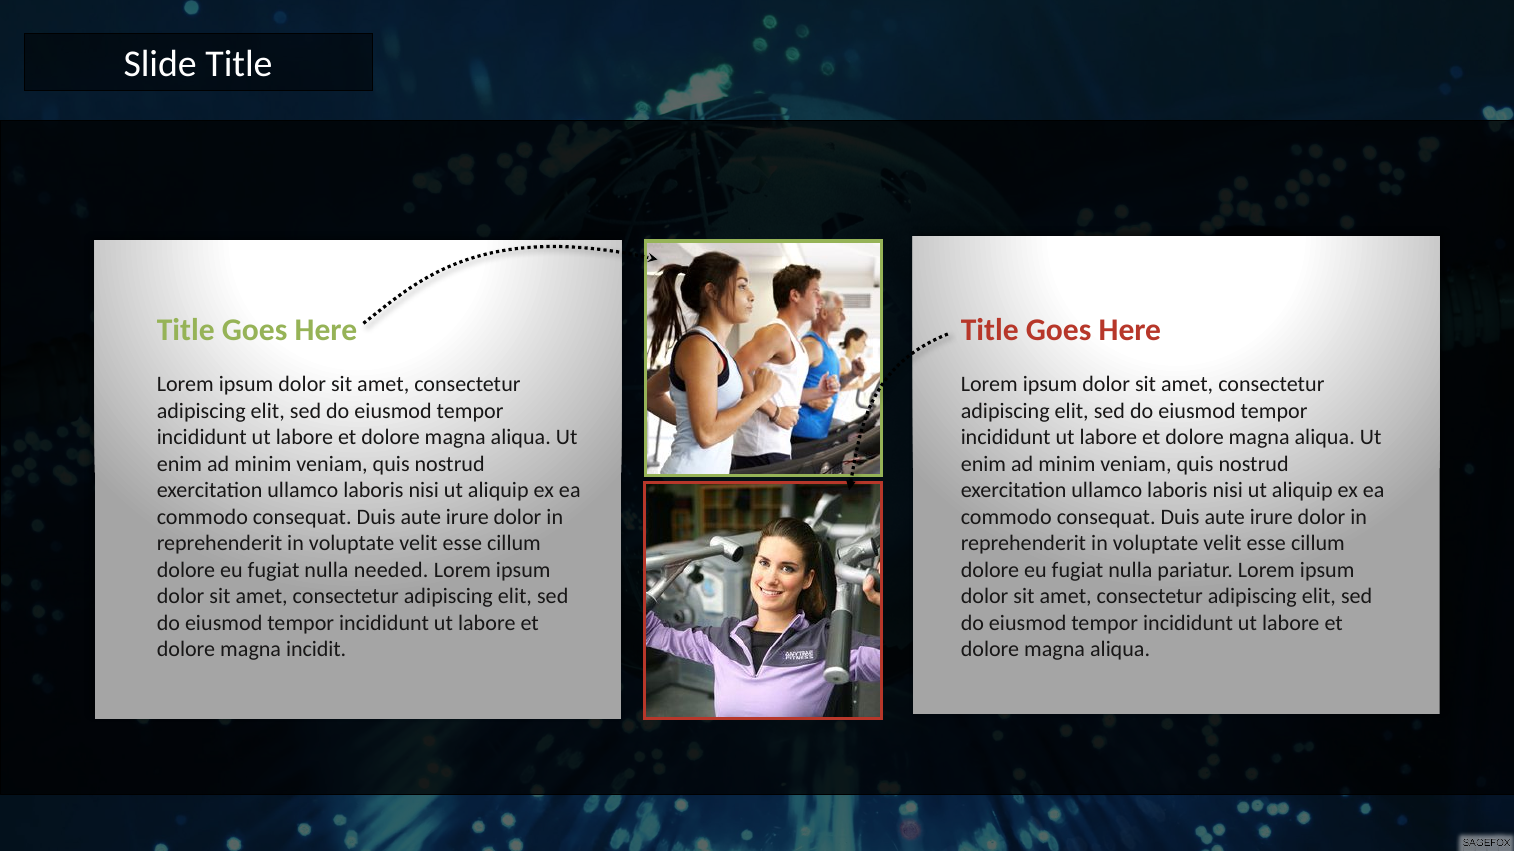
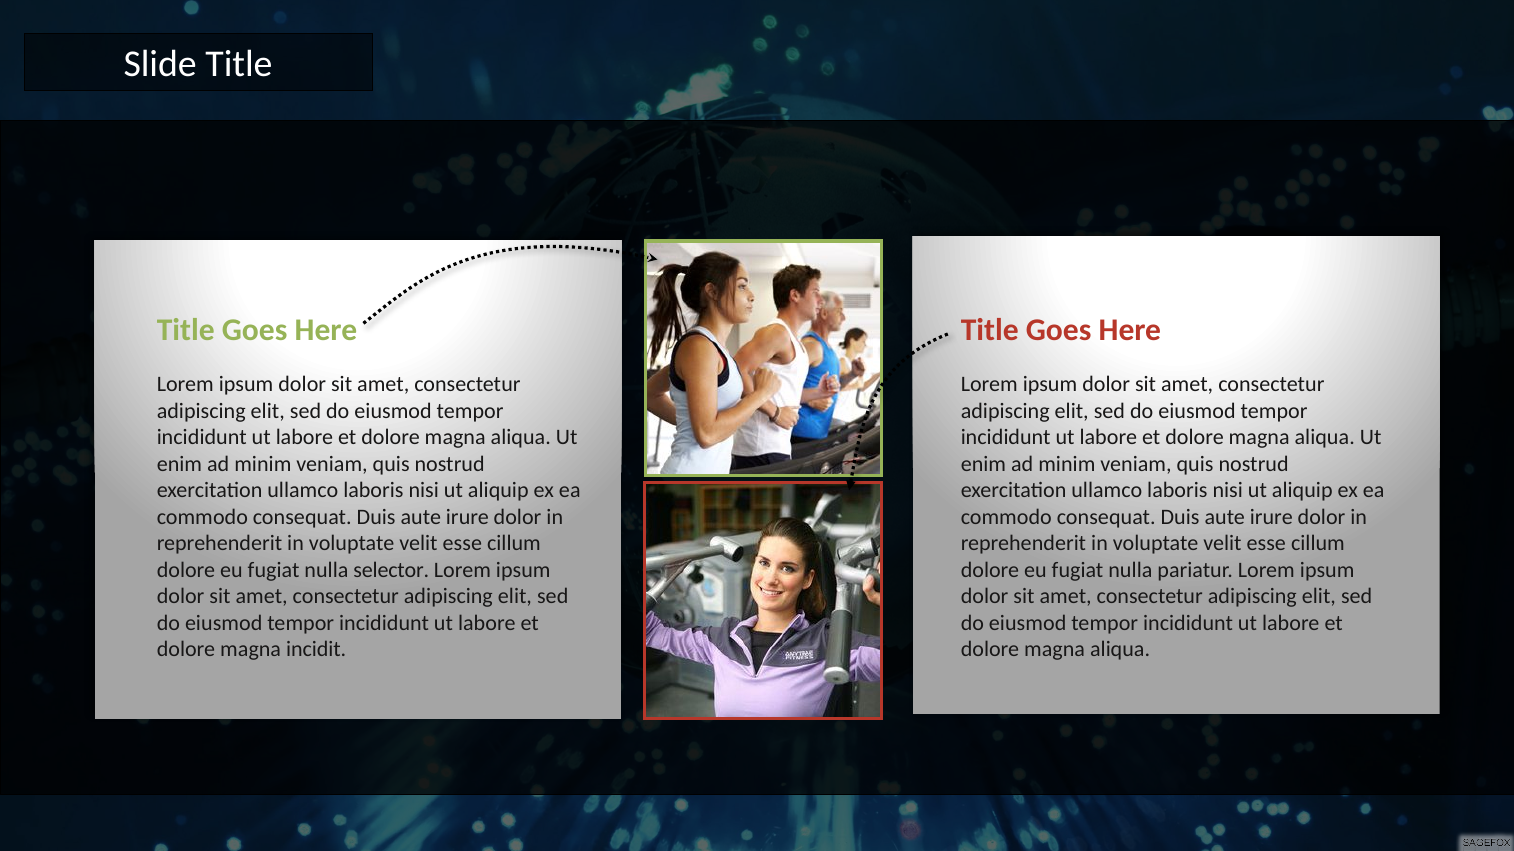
needed: needed -> selector
